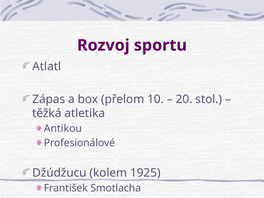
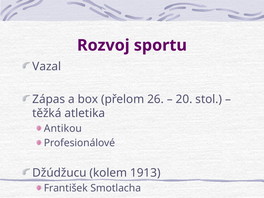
Atlatl: Atlatl -> Vazal
10: 10 -> 26
1925: 1925 -> 1913
